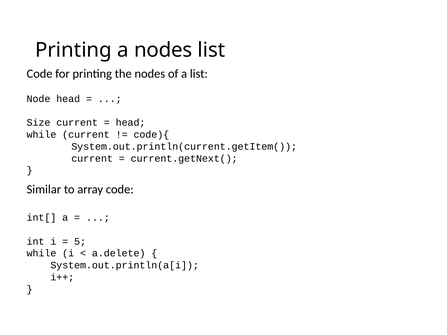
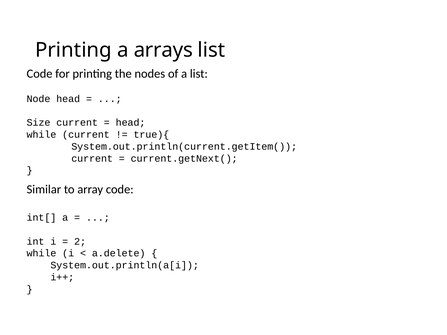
a nodes: nodes -> arrays
code){: code){ -> true){
5: 5 -> 2
